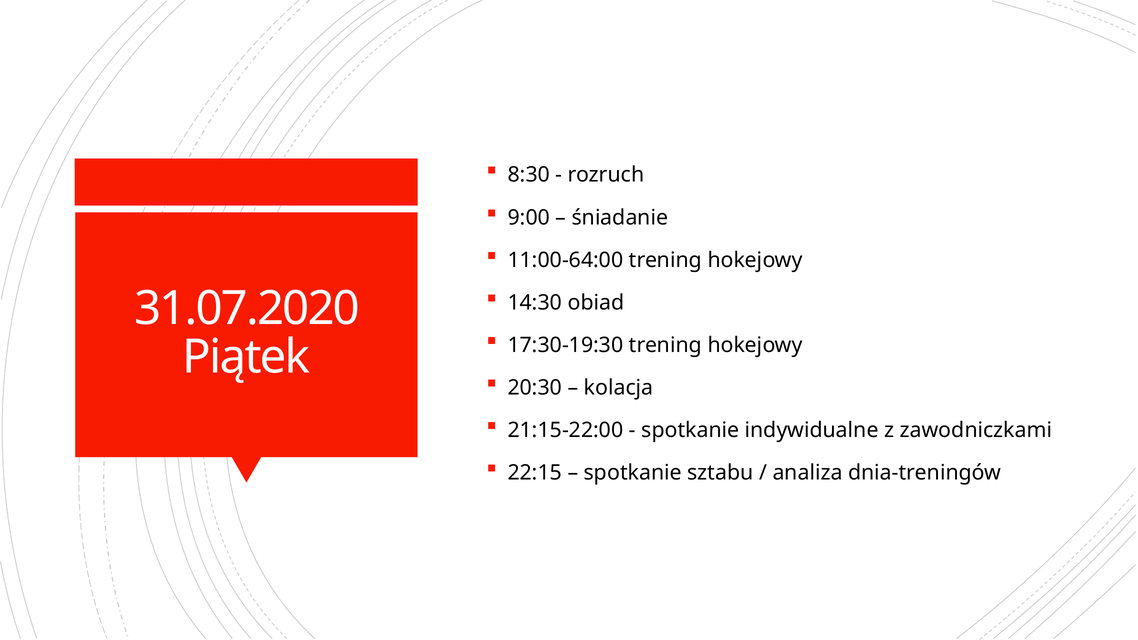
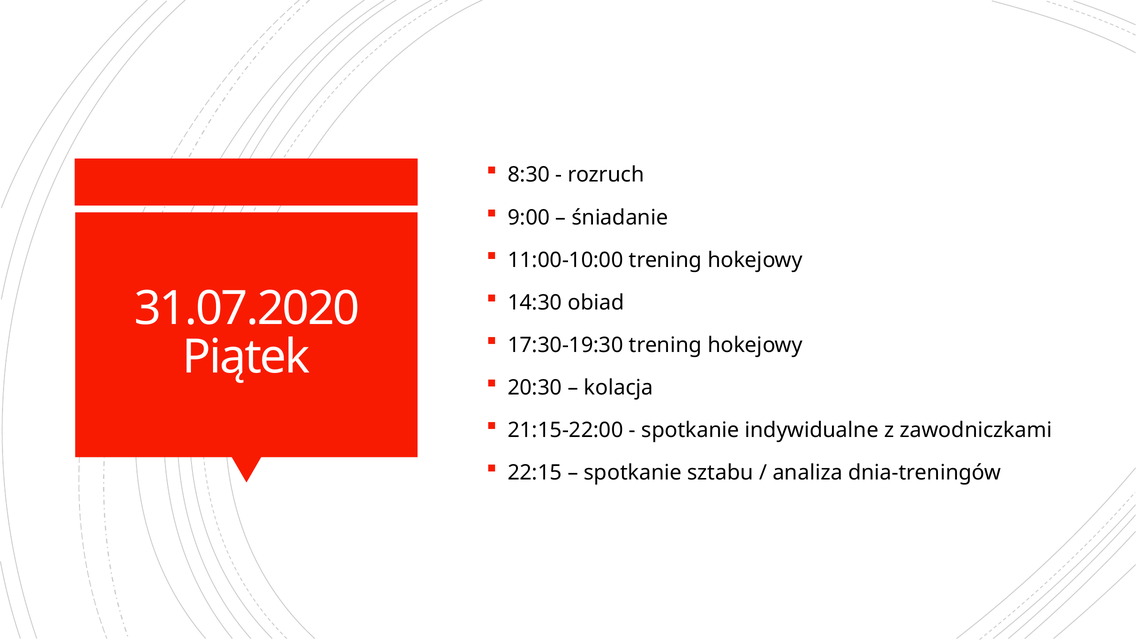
11:00-64:00: 11:00-64:00 -> 11:00-10:00
